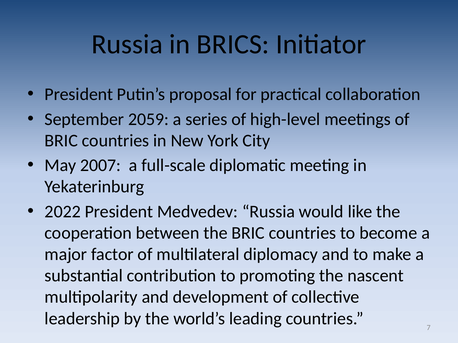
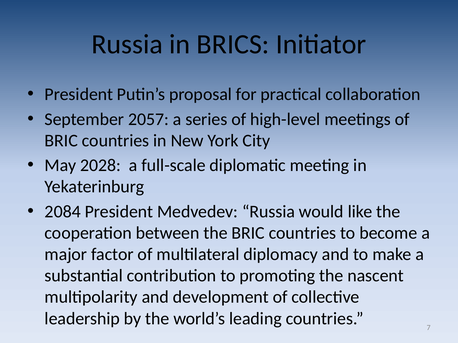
2059: 2059 -> 2057
2007: 2007 -> 2028
2022: 2022 -> 2084
